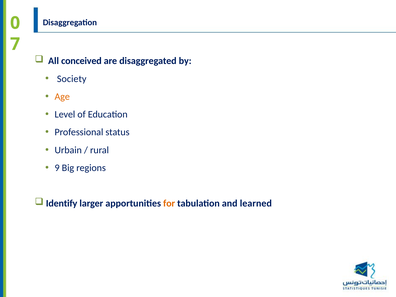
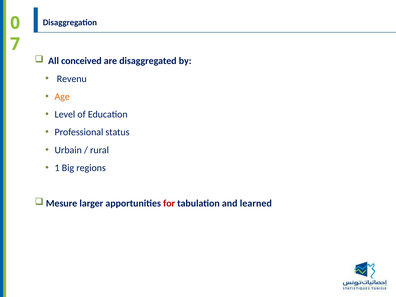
Society: Society -> Revenu
9: 9 -> 1
Identify: Identify -> Mesure
for colour: orange -> red
